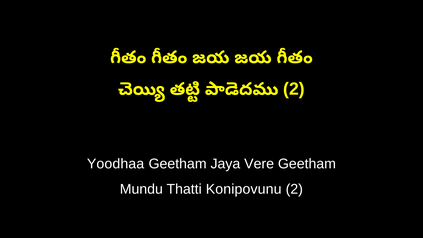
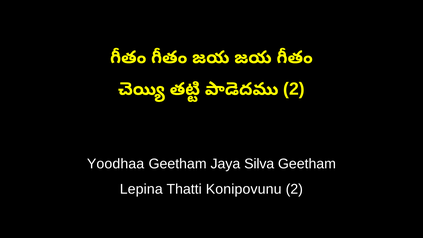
Vere: Vere -> Silva
Mundu: Mundu -> Lepina
